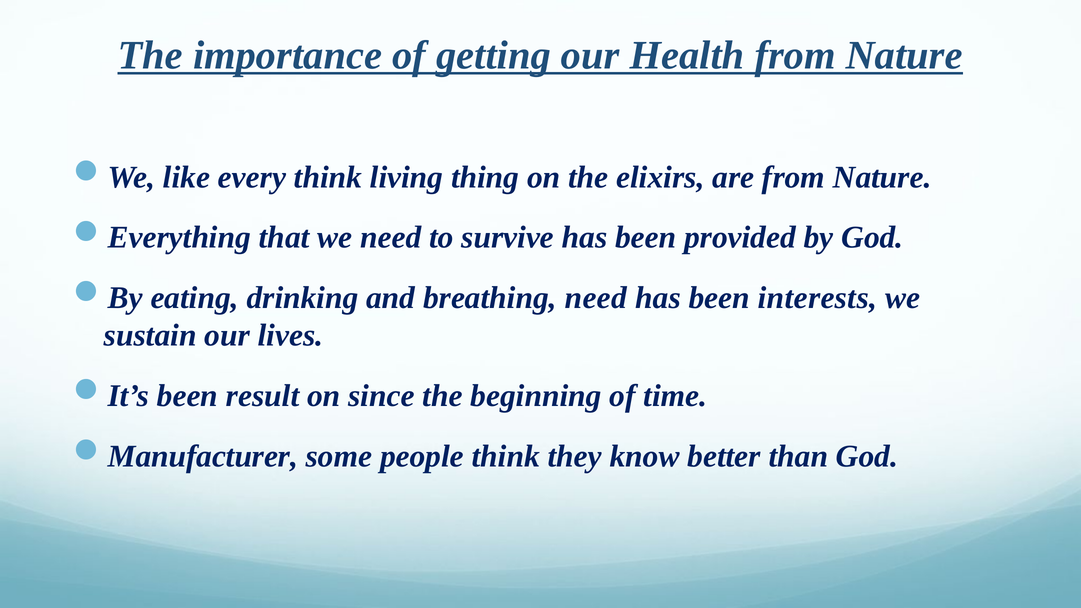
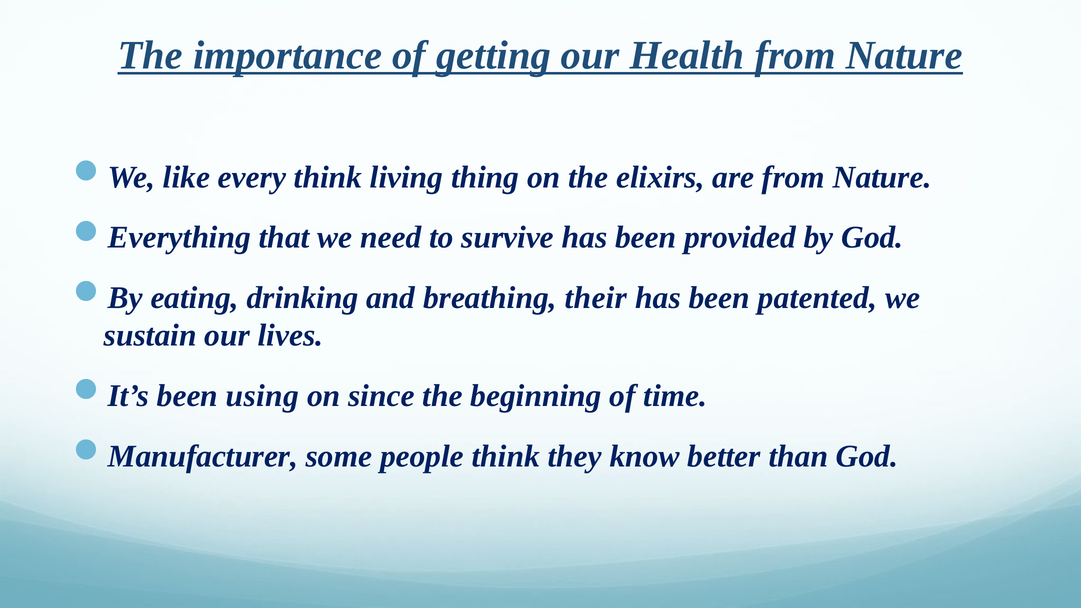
breathing need: need -> their
interests: interests -> patented
result: result -> using
